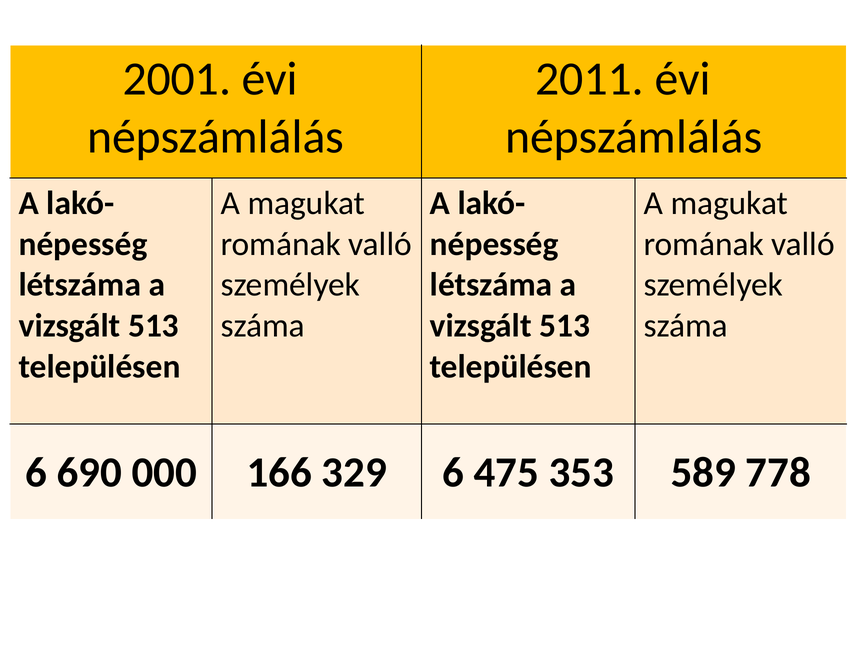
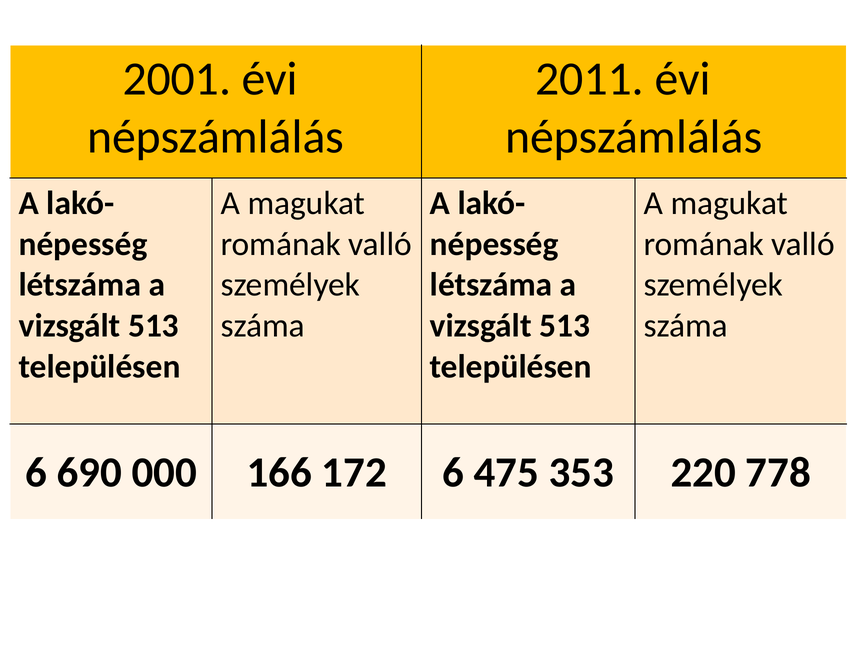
329: 329 -> 172
589: 589 -> 220
